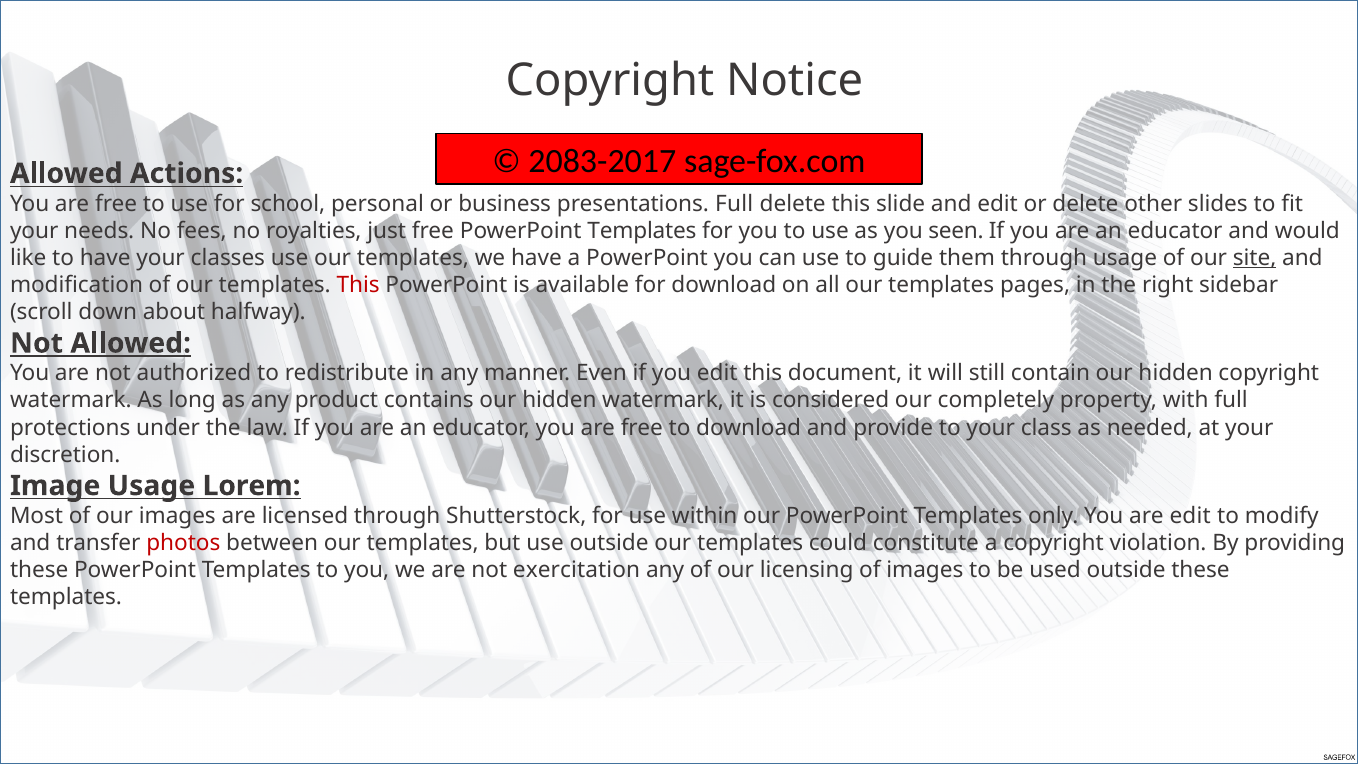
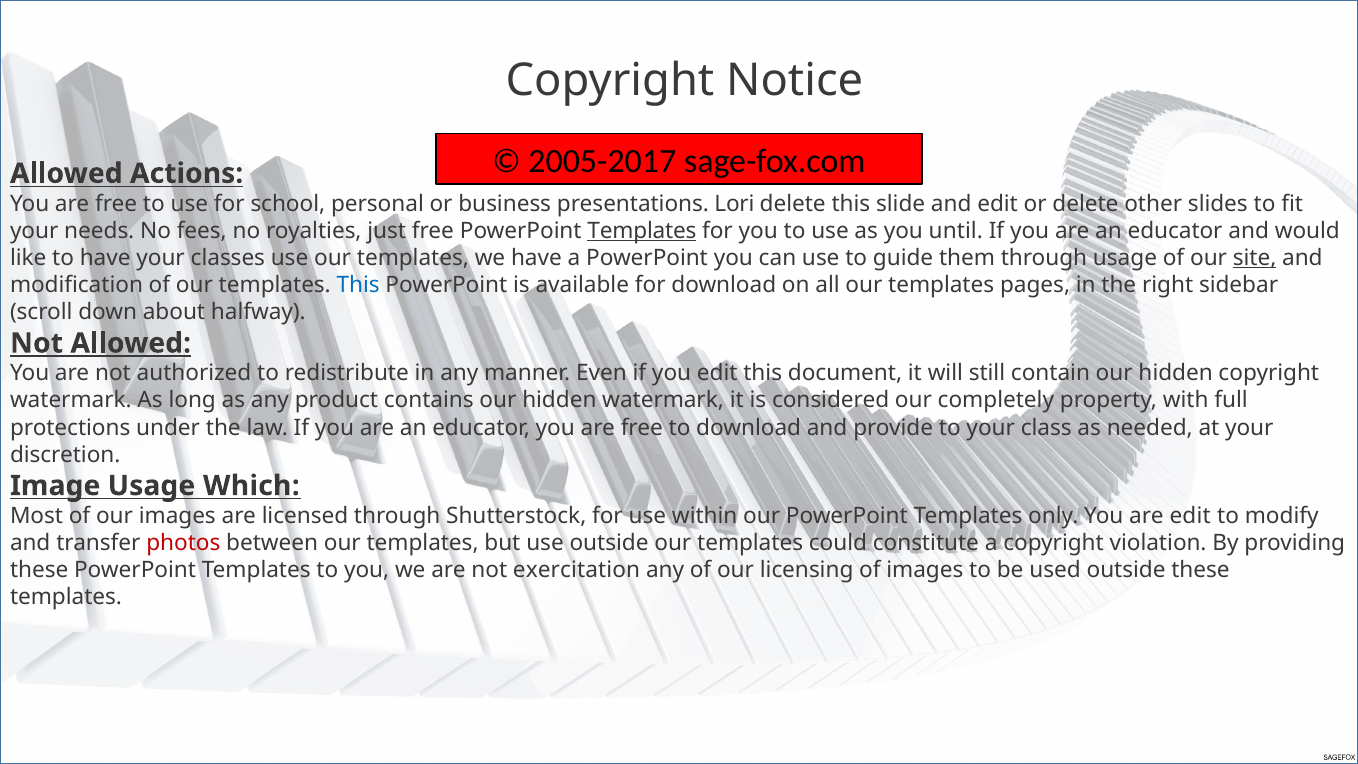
2083-2017: 2083-2017 -> 2005-2017
presentations Full: Full -> Lori
Templates at (642, 231) underline: none -> present
seen: seen -> until
This at (358, 285) colour: red -> blue
Lorem: Lorem -> Which
